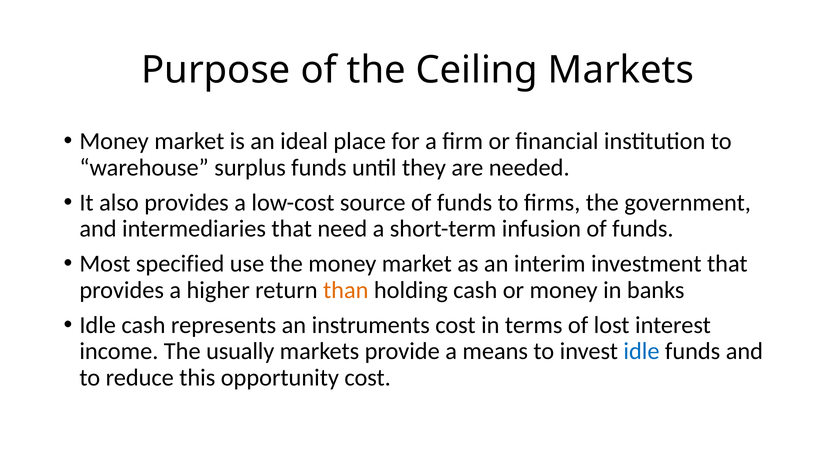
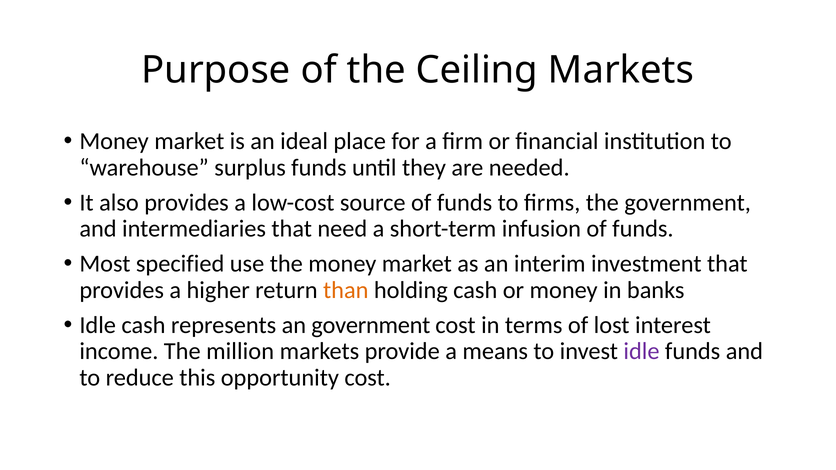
an instruments: instruments -> government
usually: usually -> million
idle at (641, 351) colour: blue -> purple
